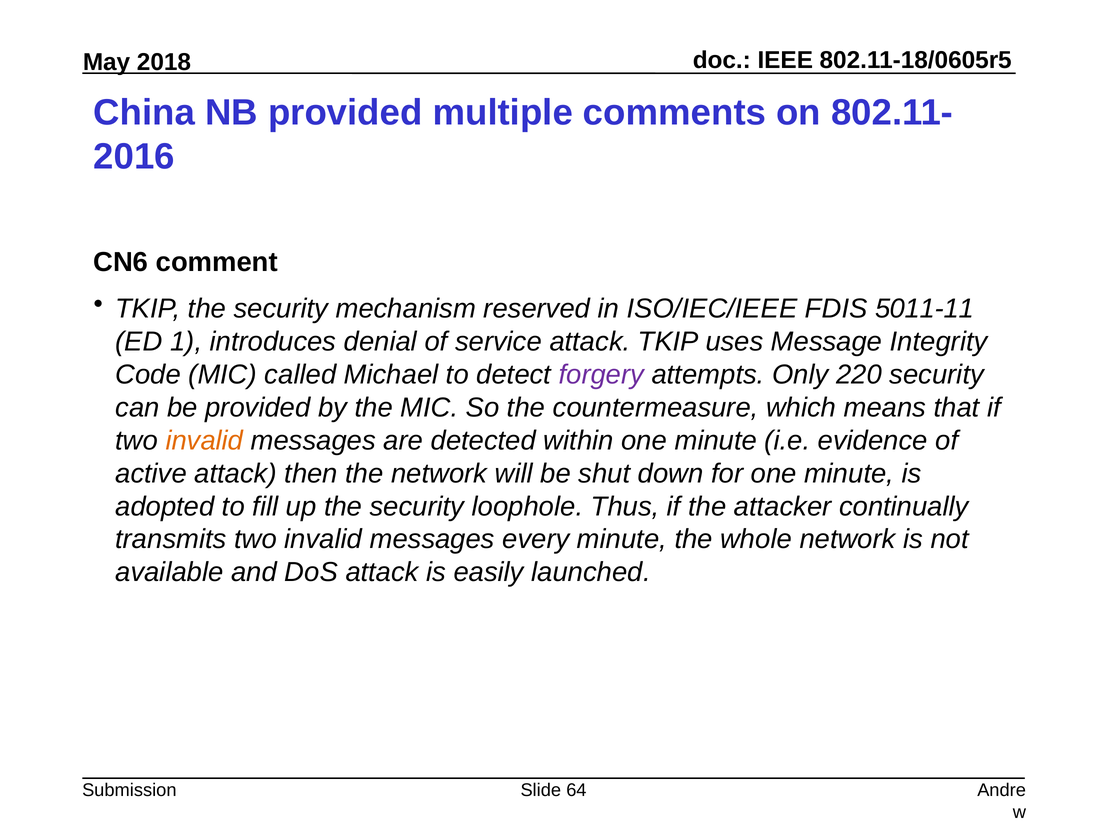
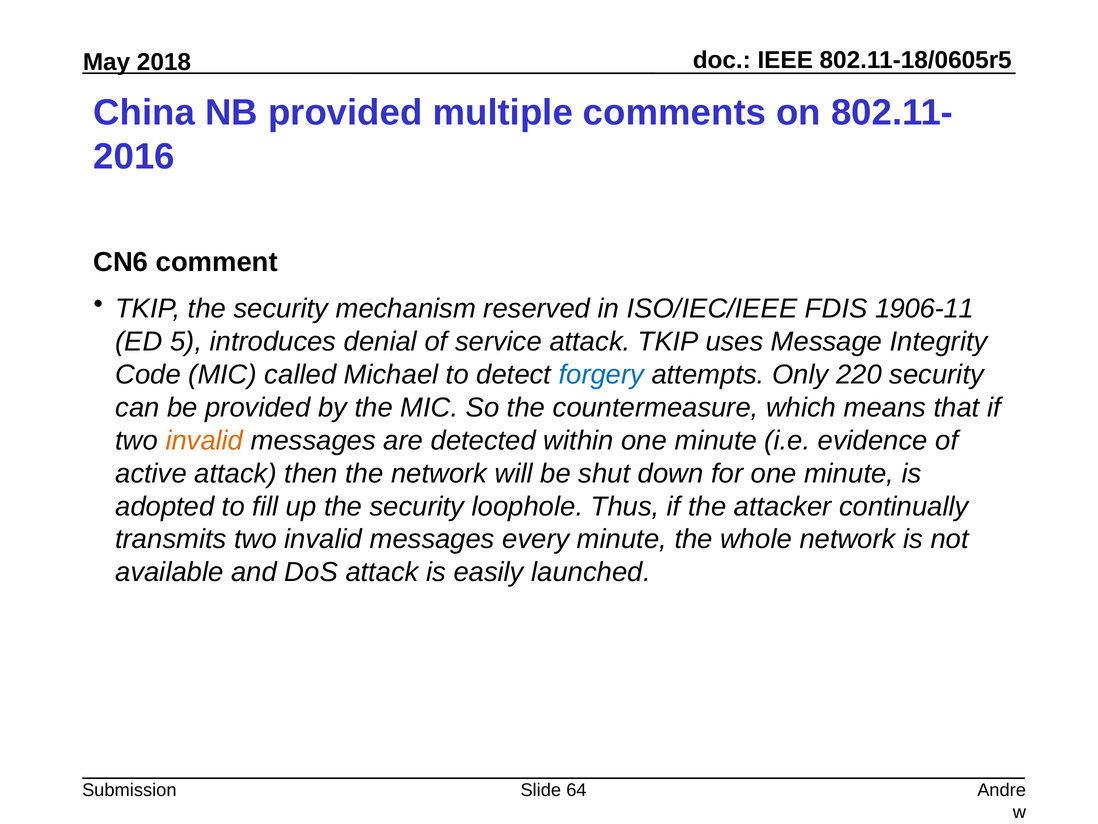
5011-11: 5011-11 -> 1906-11
1: 1 -> 5
forgery colour: purple -> blue
